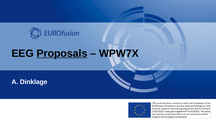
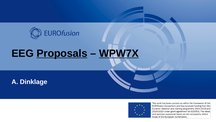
WPW7X underline: none -> present
